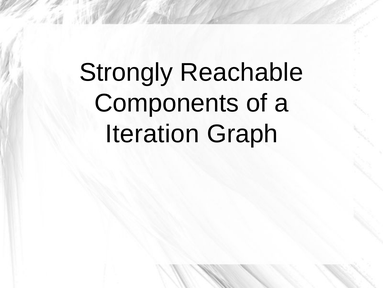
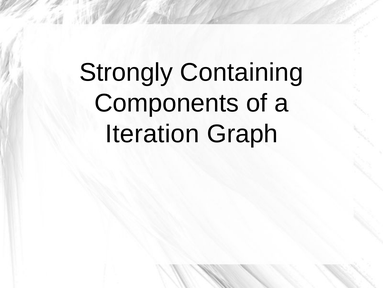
Reachable: Reachable -> Containing
